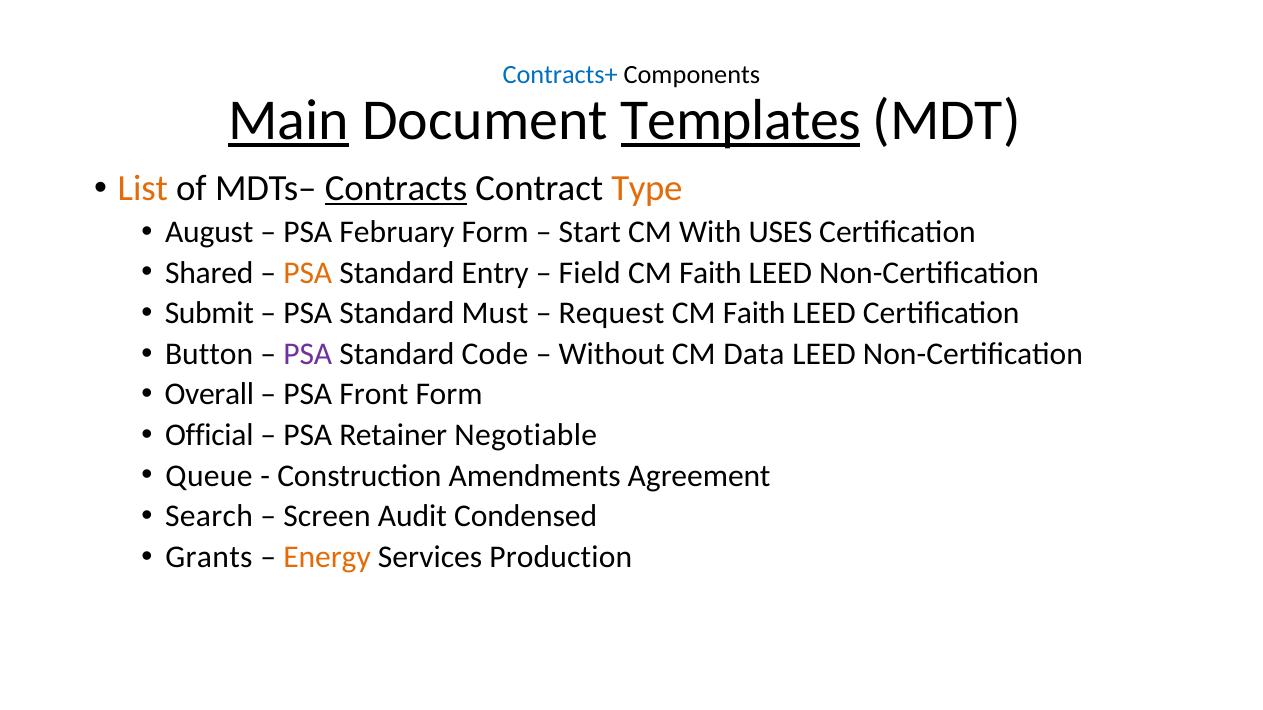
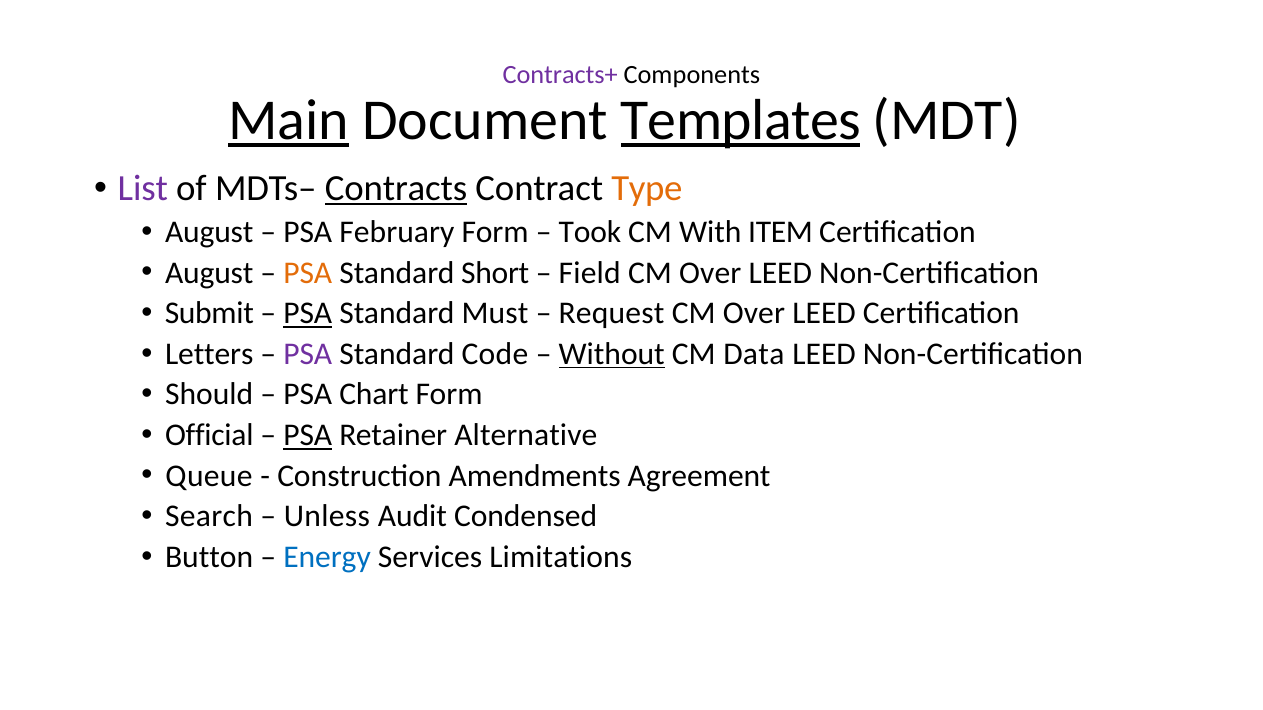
Contracts+ colour: blue -> purple
List colour: orange -> purple
Start: Start -> Took
USES: USES -> ITEM
Shared at (209, 273): Shared -> August
Entry: Entry -> Short
Faith at (710, 273): Faith -> Over
PSA at (308, 313) underline: none -> present
Faith at (754, 313): Faith -> Over
Button: Button -> Letters
Without underline: none -> present
Overall: Overall -> Should
Front: Front -> Chart
PSA at (308, 435) underline: none -> present
Negotiable: Negotiable -> Alternative
Screen: Screen -> Unless
Grants: Grants -> Button
Energy colour: orange -> blue
Production: Production -> Limitations
